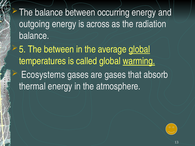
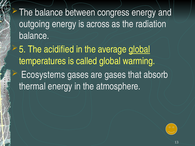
occurring: occurring -> congress
The between: between -> acidified
warming underline: present -> none
